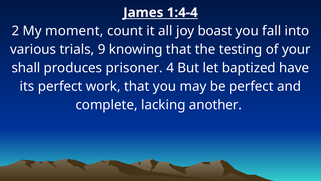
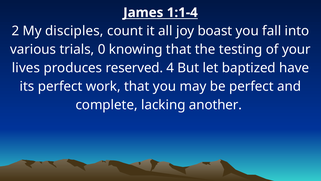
1:4-4: 1:4-4 -> 1:1-4
moment: moment -> disciples
9: 9 -> 0
shall: shall -> lives
prisoner: prisoner -> reserved
